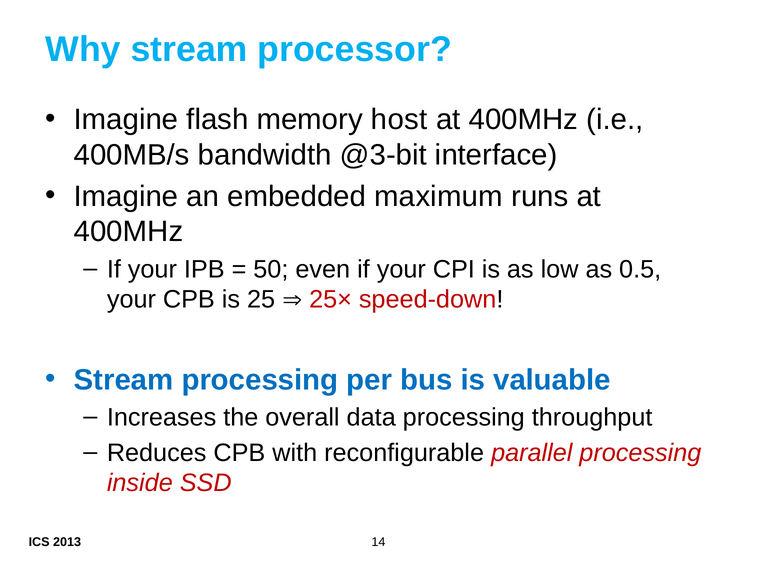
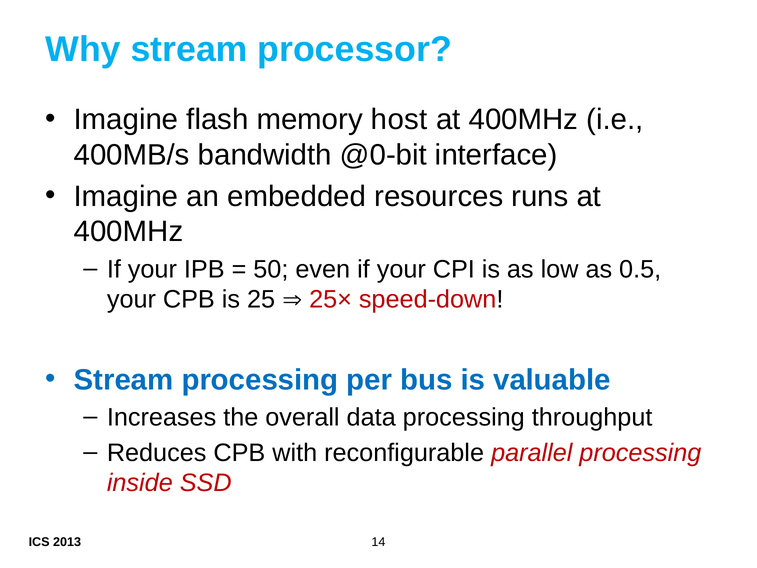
@3-bit: @3-bit -> @0-bit
maximum: maximum -> resources
